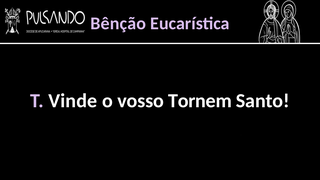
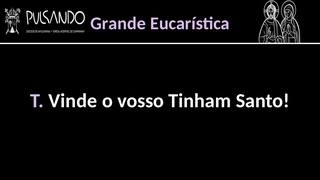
Bênção: Bênção -> Grande
Tornem: Tornem -> Tinham
